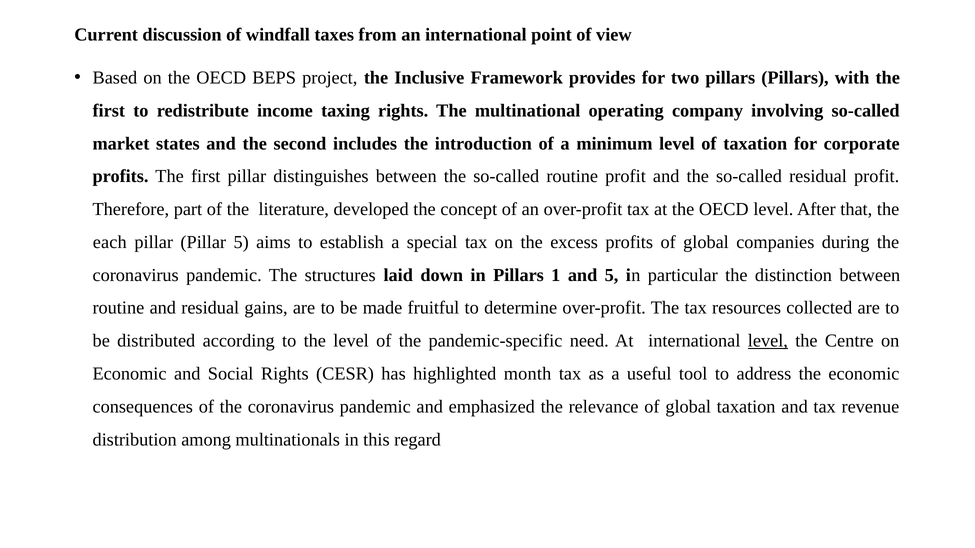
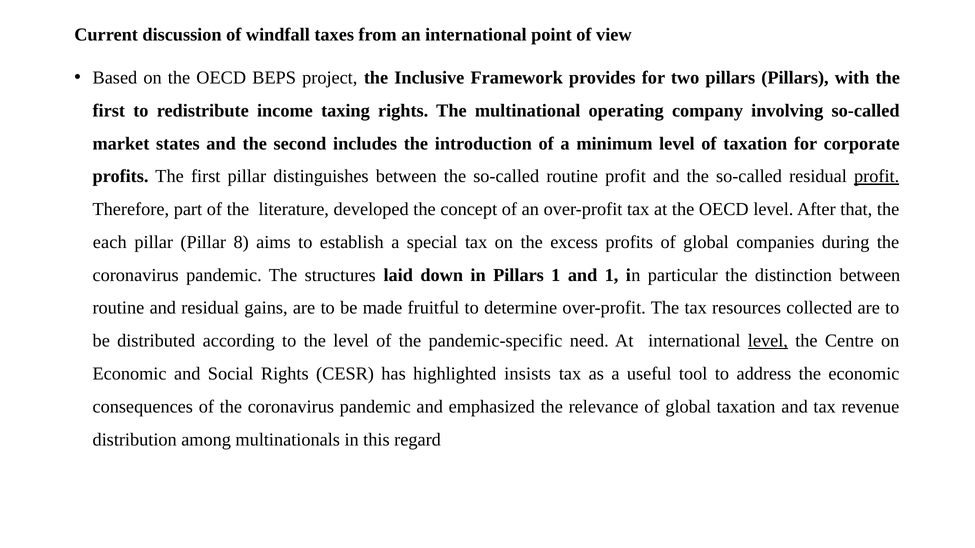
profit at (877, 177) underline: none -> present
Pillar 5: 5 -> 8
and 5: 5 -> 1
month: month -> insists
